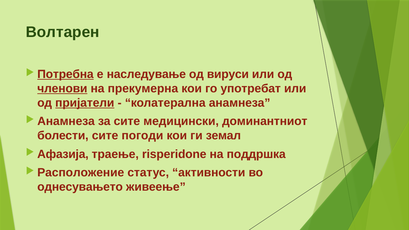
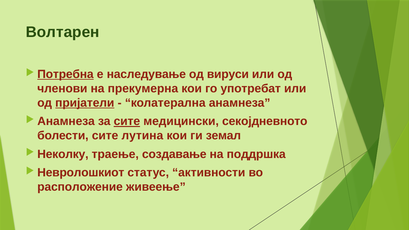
членови underline: present -> none
сите at (127, 121) underline: none -> present
доминантниот: доминантниот -> секојдневното
погоди: погоди -> лутина
Афазија: Афазија -> Неколку
risperidone: risperidone -> создавање
Расположение: Расположение -> Невролошкиот
однесувањето: однесувањето -> расположение
